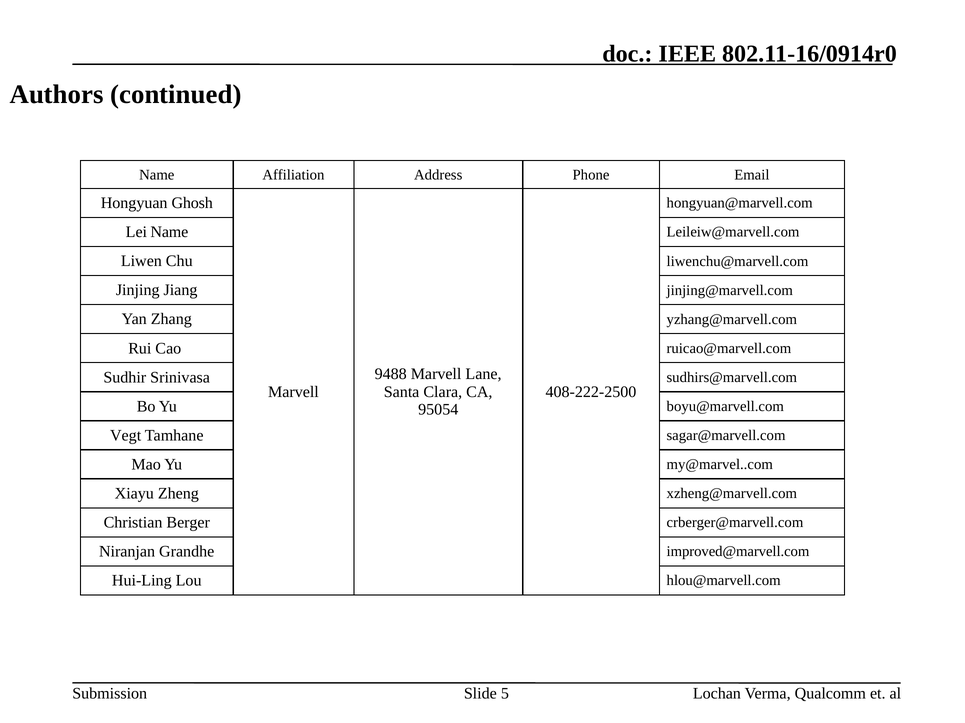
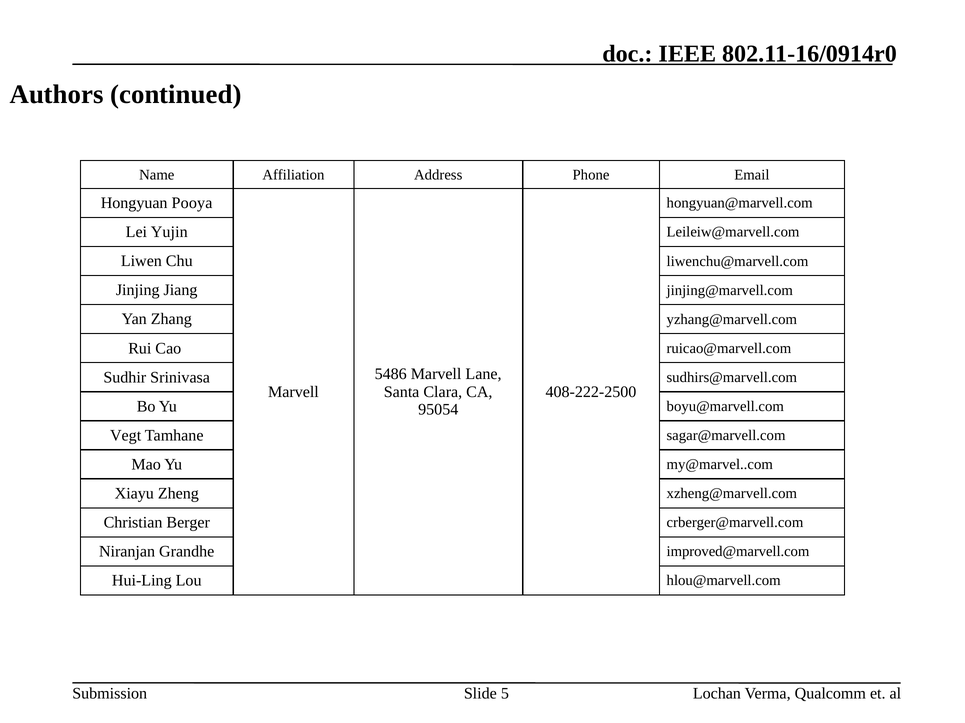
Ghosh: Ghosh -> Pooya
Lei Name: Name -> Yujin
9488: 9488 -> 5486
